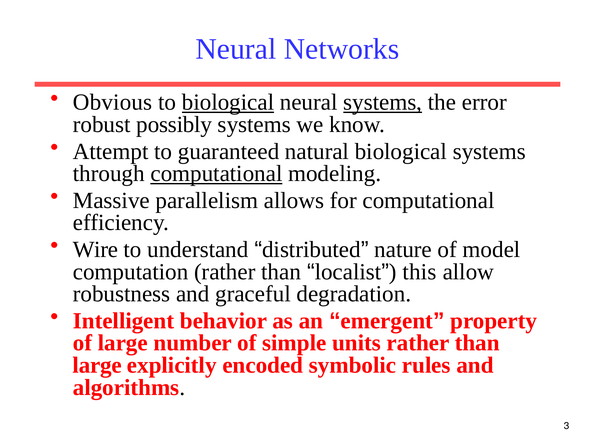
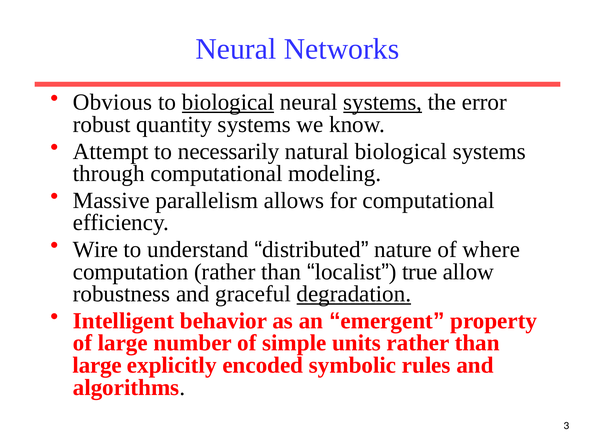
possibly: possibly -> quantity
guaranteed: guaranteed -> necessarily
computational at (216, 174) underline: present -> none
model: model -> where
this: this -> true
degradation underline: none -> present
